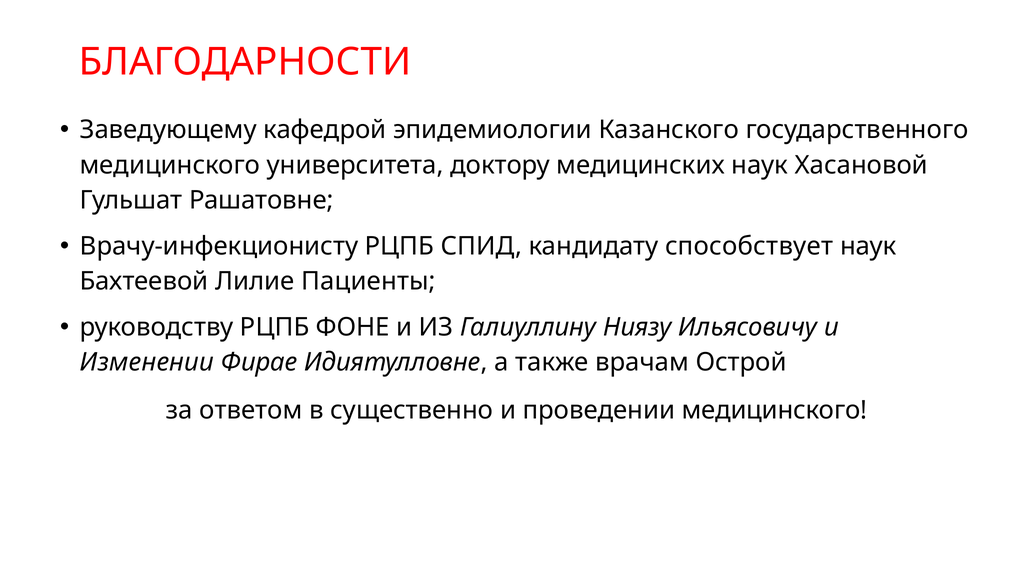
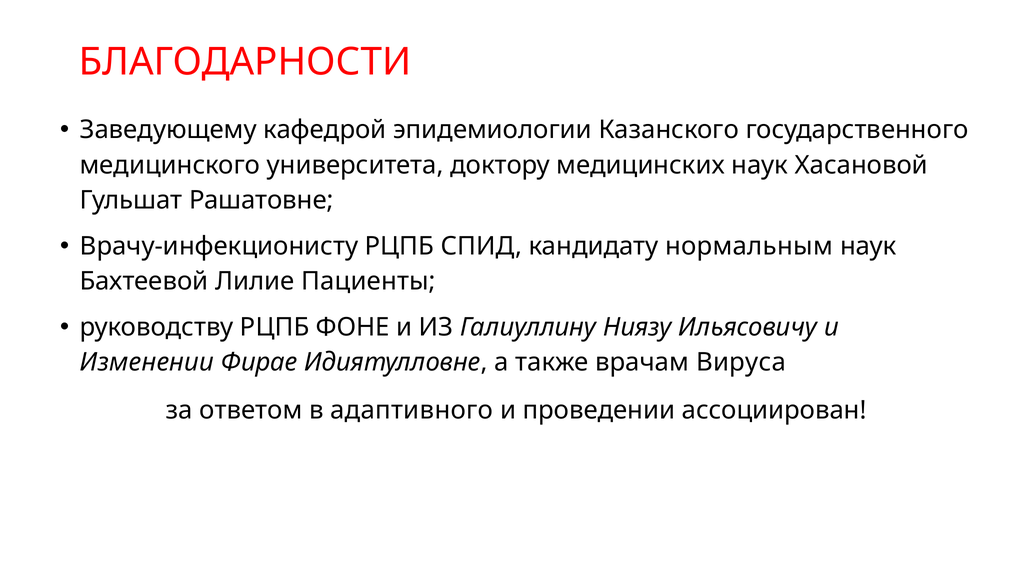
способствует: способствует -> нормальным
Острой: Острой -> Вируса
существенно: существенно -> адаптивного
проведении медицинского: медицинского -> ассоциирован
